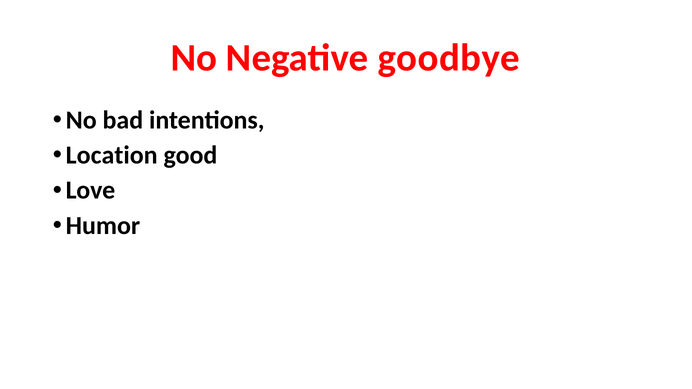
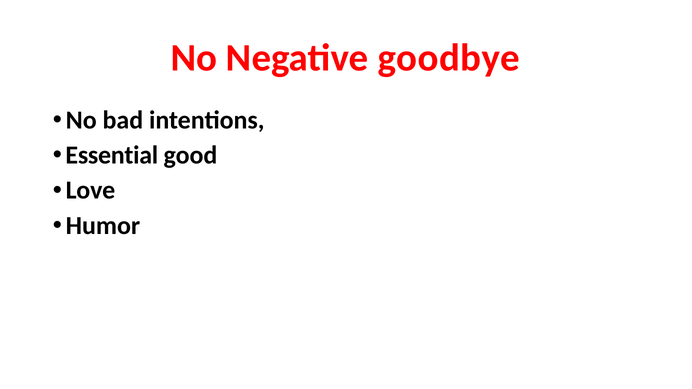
Location: Location -> Essential
